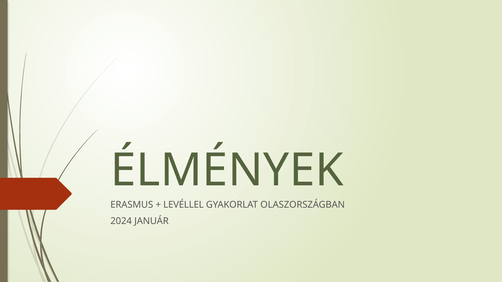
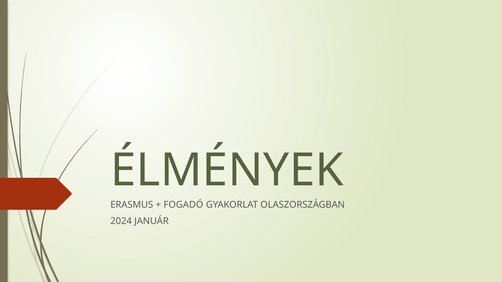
LEVÉLLEL: LEVÉLLEL -> FOGADÓ
